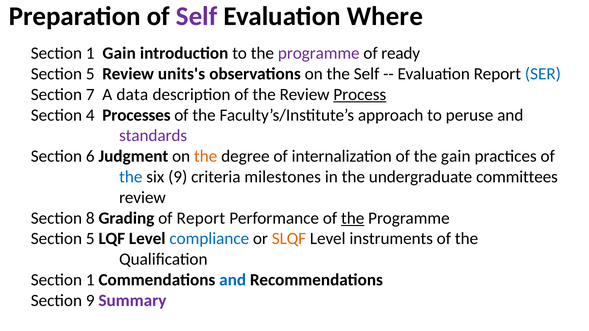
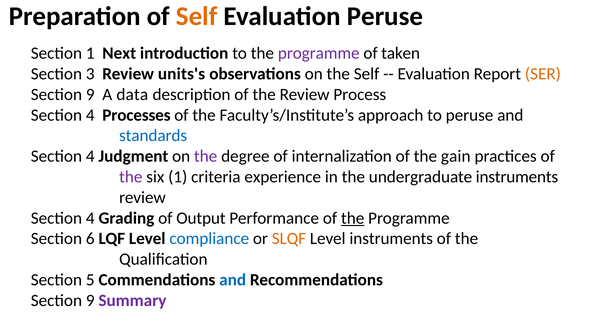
Self at (197, 16) colour: purple -> orange
Evaluation Where: Where -> Peruse
1 Gain: Gain -> Next
ready: ready -> taken
5 at (90, 74): 5 -> 3
SER colour: blue -> orange
7 at (90, 94): 7 -> 9
Process underline: present -> none
standards colour: purple -> blue
6 at (90, 156): 6 -> 4
the at (206, 156) colour: orange -> purple
the at (131, 177) colour: blue -> purple
six 9: 9 -> 1
milestones: milestones -> experience
undergraduate committees: committees -> instruments
8 at (90, 218): 8 -> 4
of Report: Report -> Output
5 at (90, 239): 5 -> 6
1 at (90, 280): 1 -> 5
